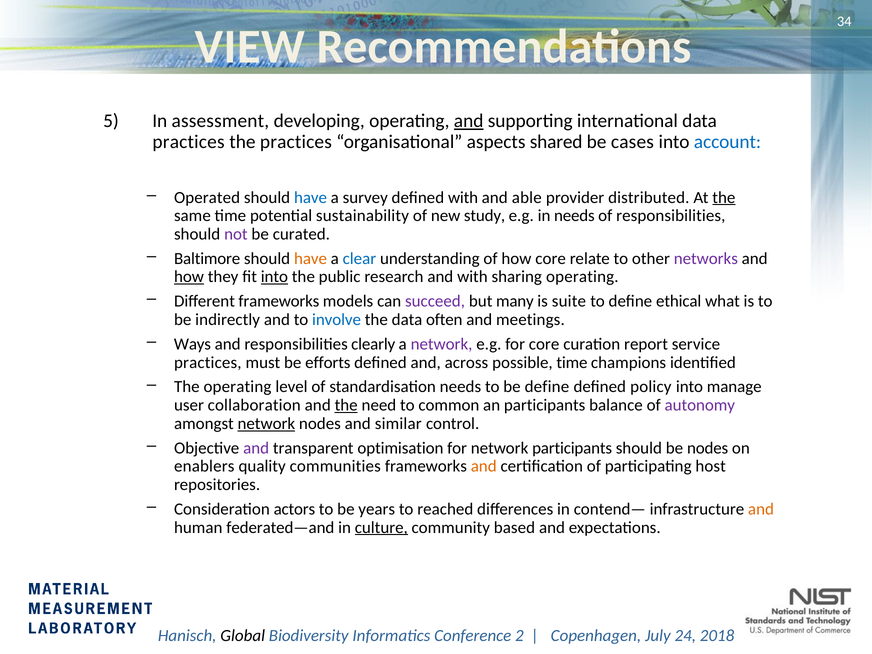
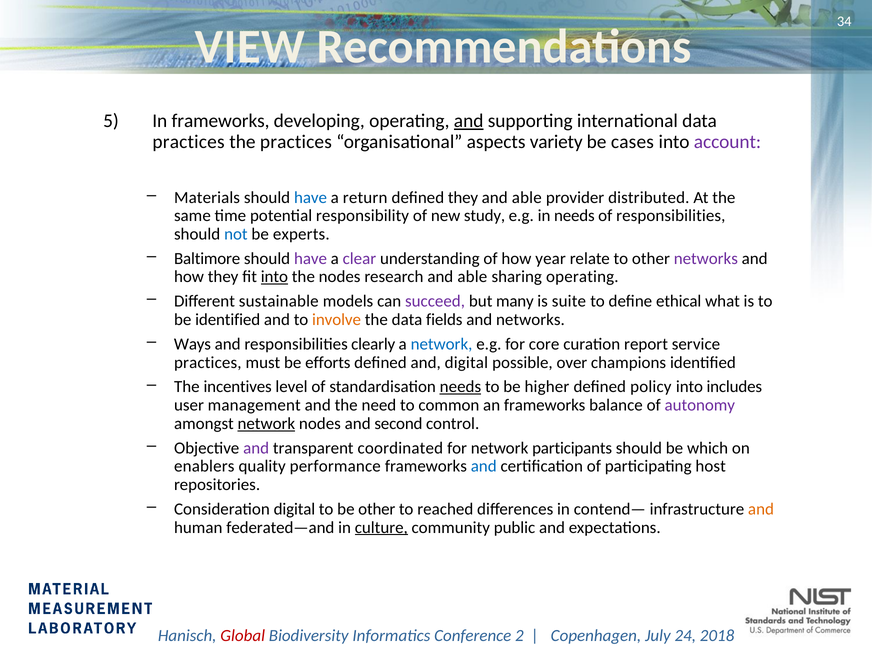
In assessment: assessment -> frameworks
shared: shared -> variety
account colour: blue -> purple
Operated: Operated -> Materials
survey: survey -> return
defined with: with -> they
the at (724, 197) underline: present -> none
sustainability: sustainability -> responsibility
not colour: purple -> blue
curated: curated -> experts
have at (310, 259) colour: orange -> purple
clear colour: blue -> purple
how core: core -> year
how at (189, 277) underline: present -> none
the public: public -> nodes
research and with: with -> able
Different frameworks: frameworks -> sustainable
be indirectly: indirectly -> identified
involve colour: blue -> orange
often: often -> fields
and meetings: meetings -> networks
network at (442, 344) colour: purple -> blue
and across: across -> digital
possible time: time -> over
The operating: operating -> incentives
needs at (460, 387) underline: none -> present
be define: define -> higher
manage: manage -> includes
collaboration: collaboration -> management
the at (346, 405) underline: present -> none
an participants: participants -> frameworks
similar: similar -> second
optimisation: optimisation -> coordinated
be nodes: nodes -> which
communities: communities -> performance
and at (484, 466) colour: orange -> blue
Consideration actors: actors -> digital
be years: years -> other
based: based -> public
Global colour: black -> red
